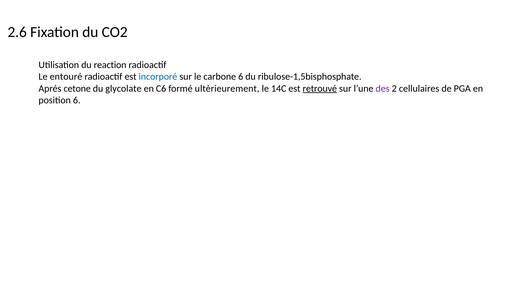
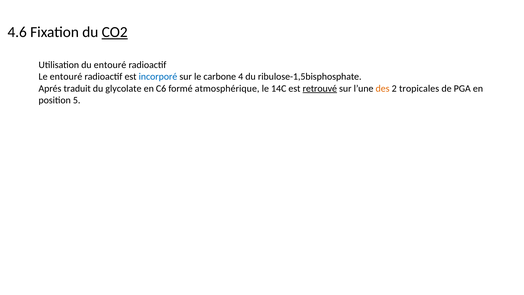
2.6: 2.6 -> 4.6
CO2 underline: none -> present
du reaction: reaction -> entouré
carbone 6: 6 -> 4
cetone: cetone -> traduit
ultèrieurement: ultèrieurement -> atmosphérique
des colour: purple -> orange
cellulaires: cellulaires -> tropicales
position 6: 6 -> 5
